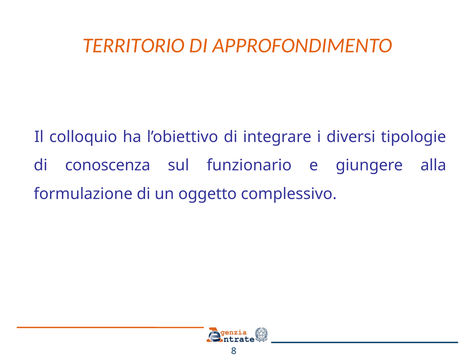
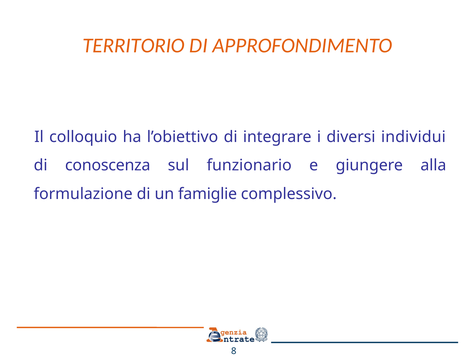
tipologie: tipologie -> individui
oggetto: oggetto -> famiglie
